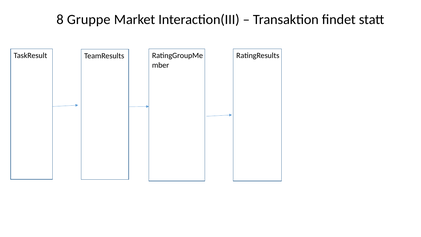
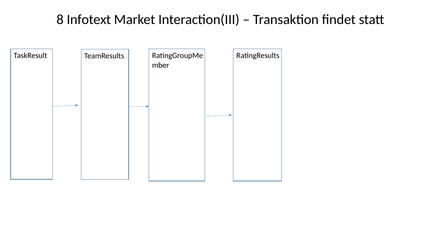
Gruppe: Gruppe -> Infotext
